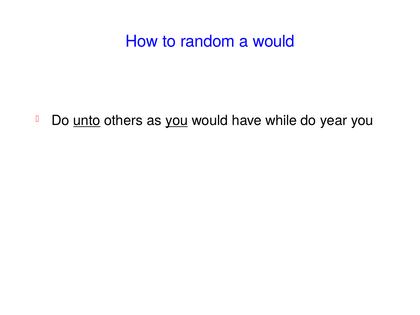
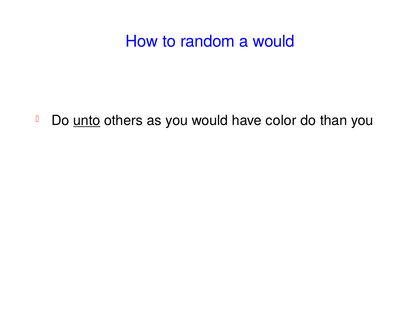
you at (177, 121) underline: present -> none
while: while -> color
year: year -> than
